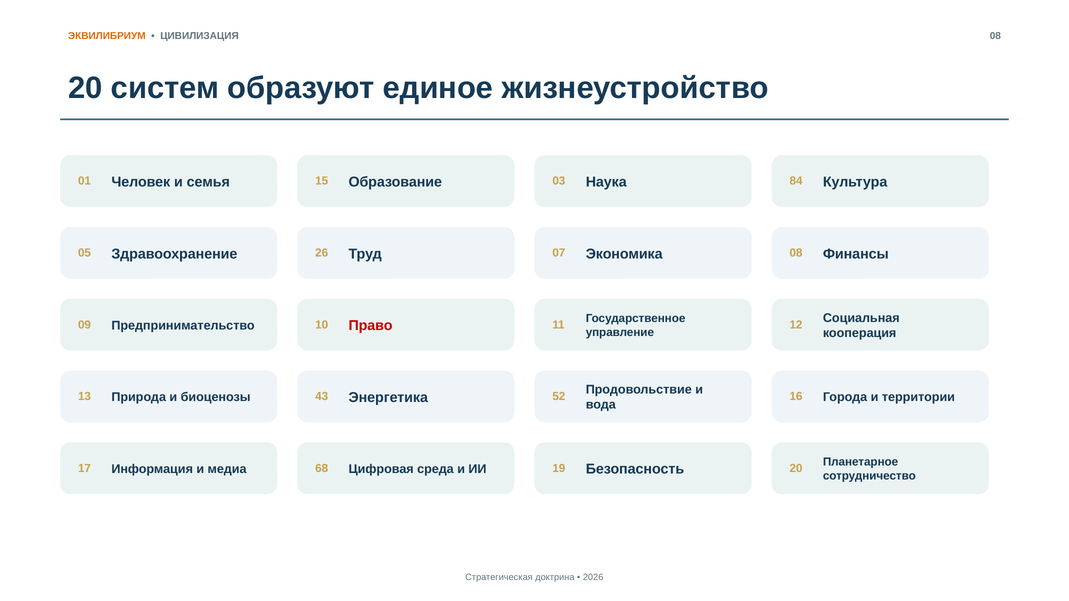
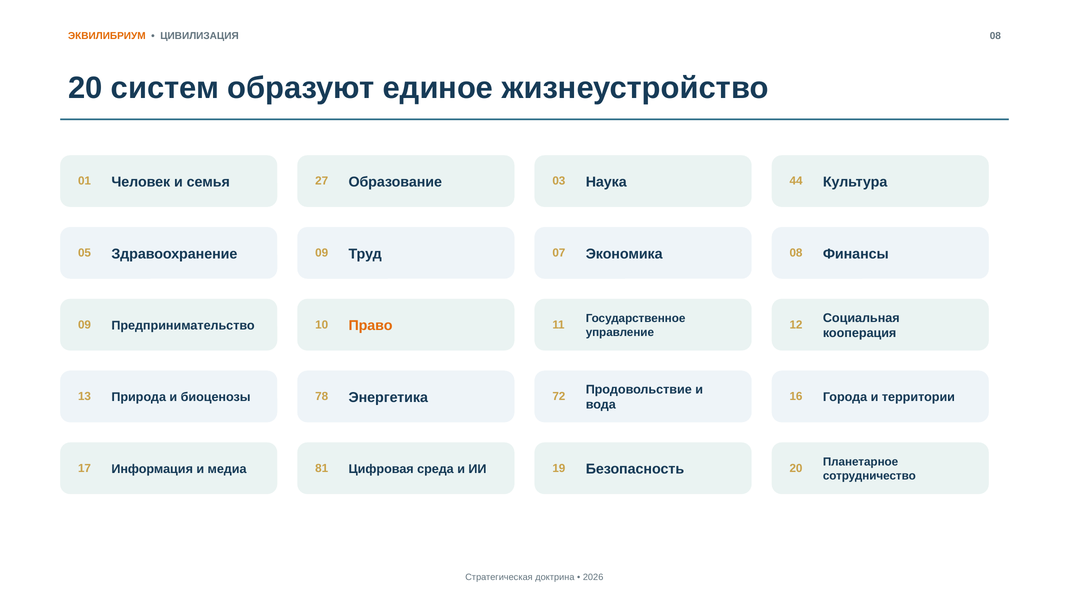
15: 15 -> 27
84: 84 -> 44
Здравоохранение 26: 26 -> 09
Право colour: red -> orange
43: 43 -> 78
52: 52 -> 72
68: 68 -> 81
